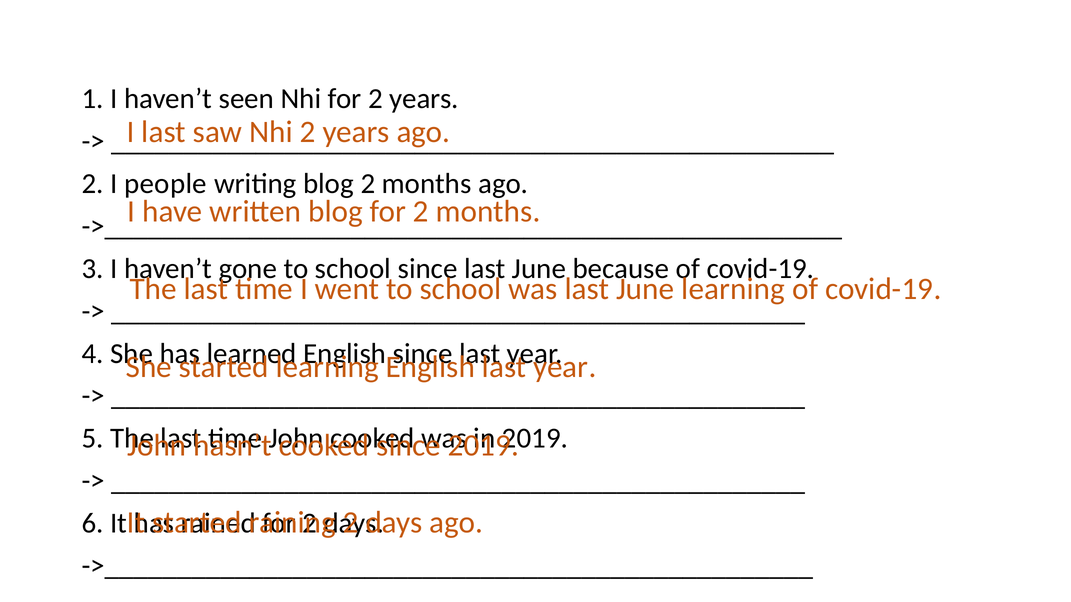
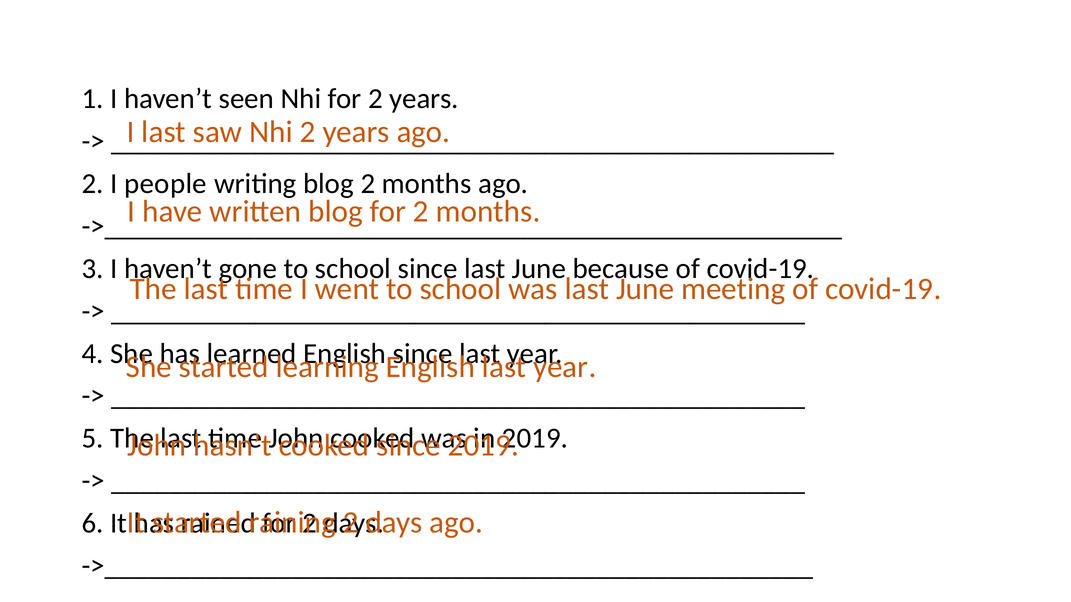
June learning: learning -> meeting
